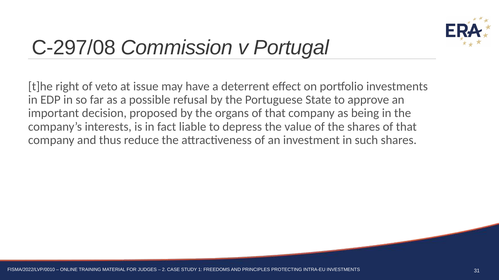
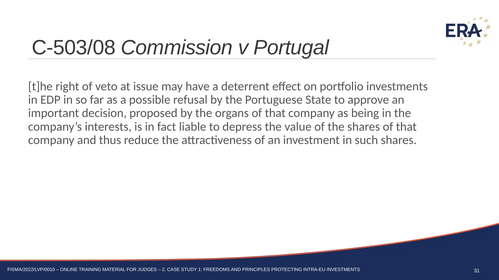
C-297/08: C-297/08 -> C-503/08
